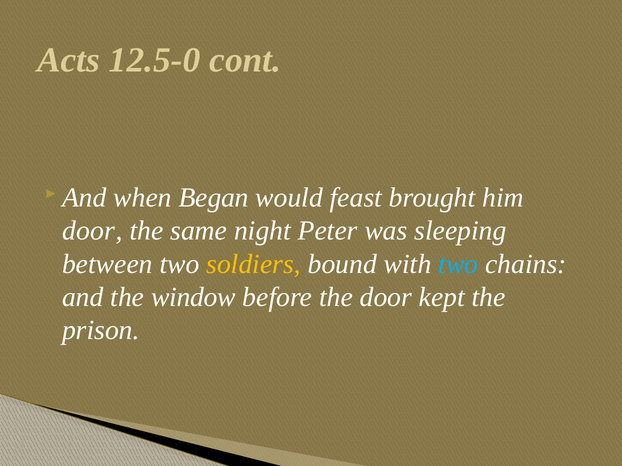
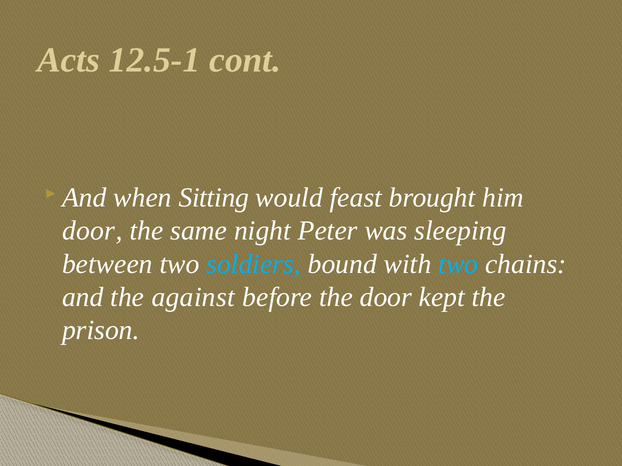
12.5-0: 12.5-0 -> 12.5-1
Began: Began -> Sitting
soldiers colour: yellow -> light blue
window: window -> against
